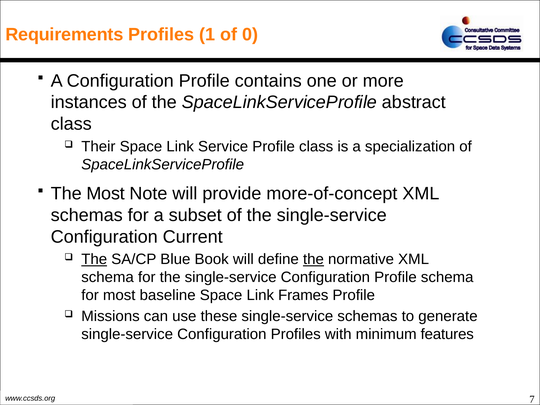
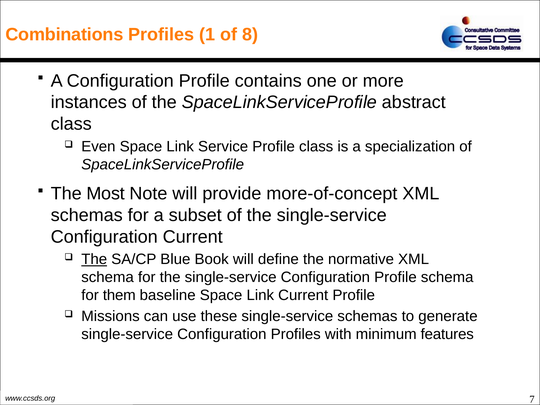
Requirements: Requirements -> Combinations
0: 0 -> 8
Their: Their -> Even
the at (313, 259) underline: present -> none
for most: most -> them
Link Frames: Frames -> Current
